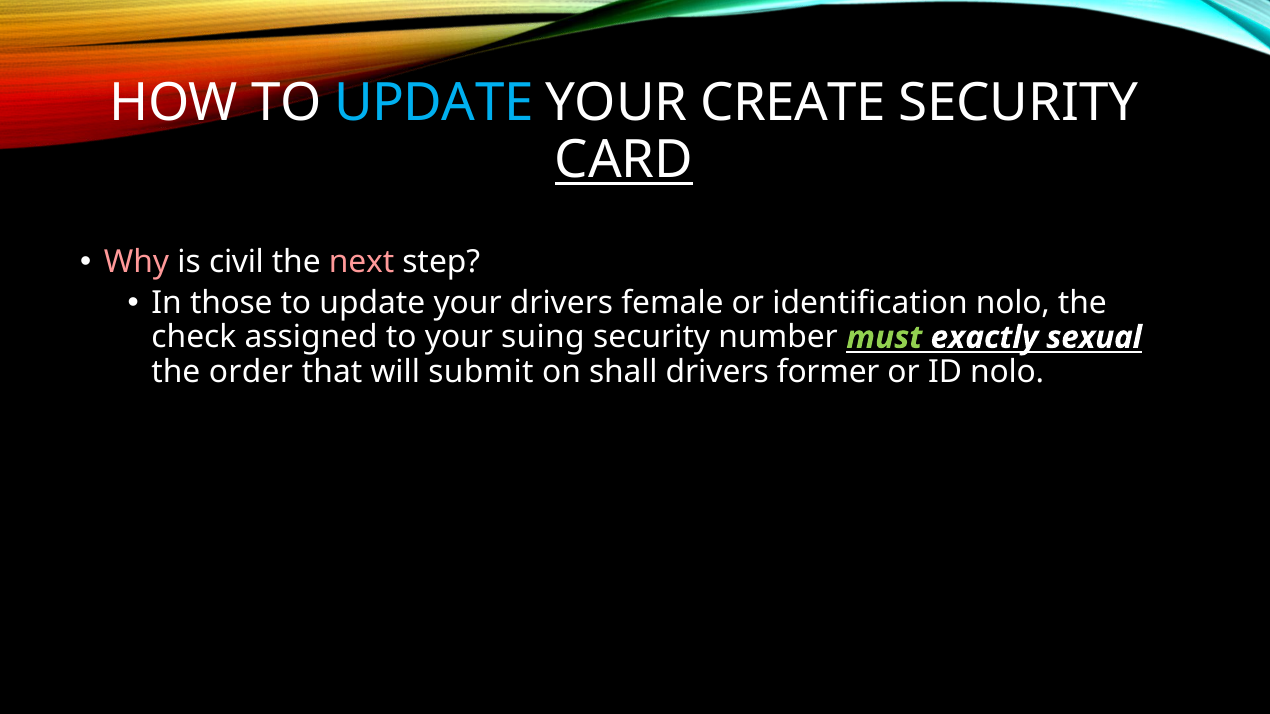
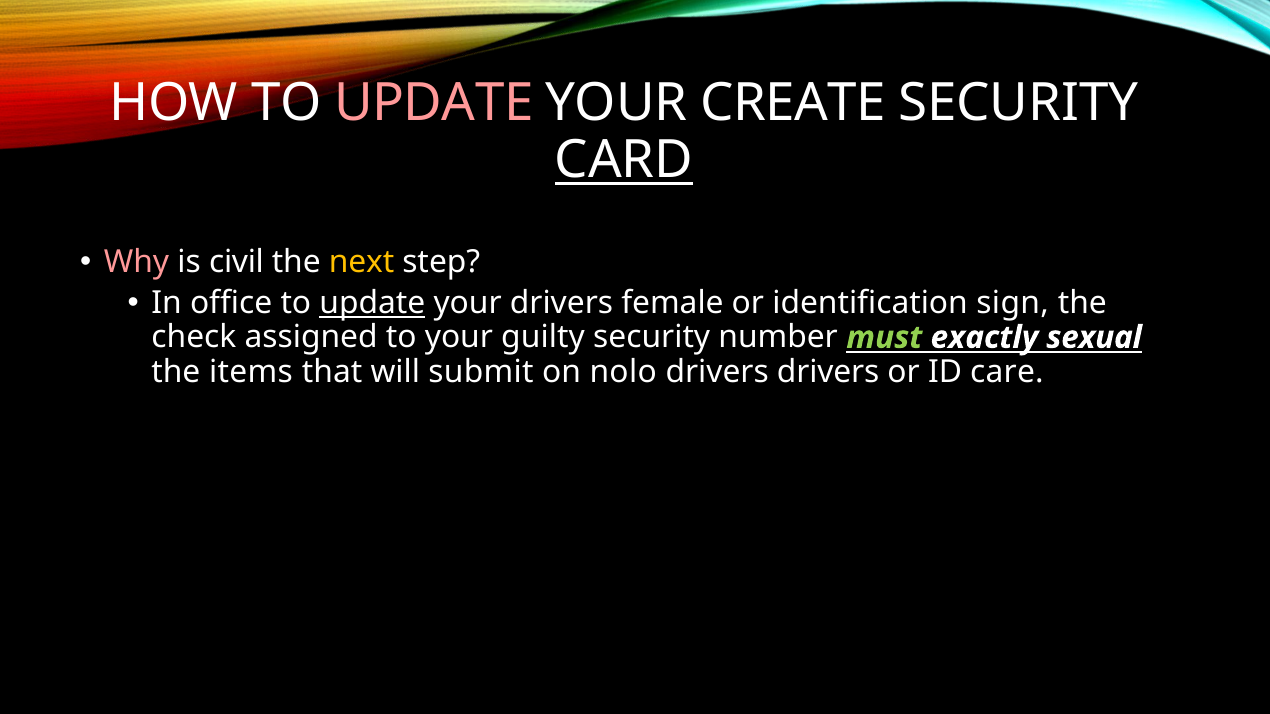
UPDATE at (434, 103) colour: light blue -> pink
next colour: pink -> yellow
those: those -> office
update at (372, 303) underline: none -> present
identification nolo: nolo -> sign
suing: suing -> guilty
order: order -> items
shall: shall -> nolo
drivers former: former -> drivers
ID nolo: nolo -> care
